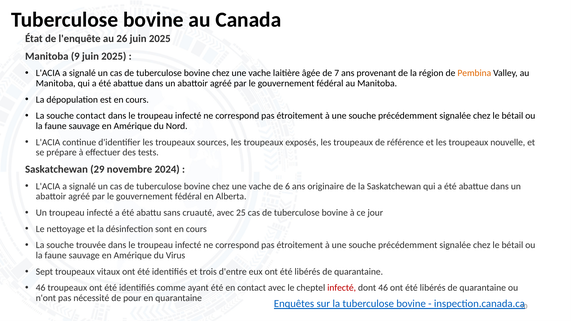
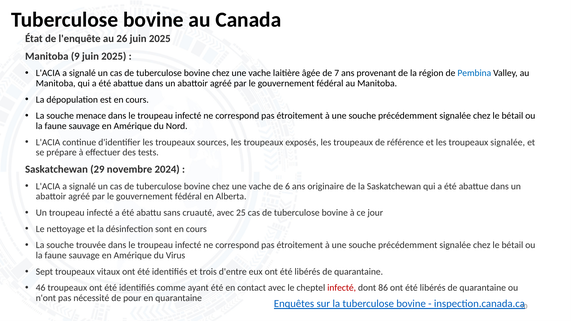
Pembina colour: orange -> blue
souche contact: contact -> menace
troupeaux nouvelle: nouvelle -> signalée
dont 46: 46 -> 86
